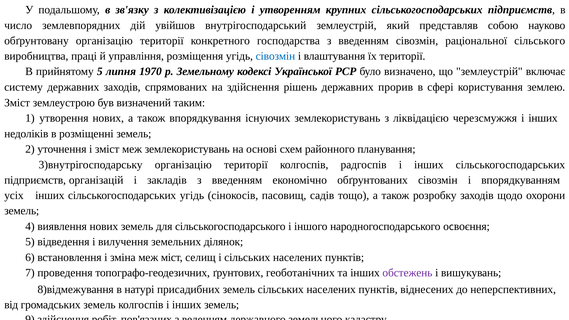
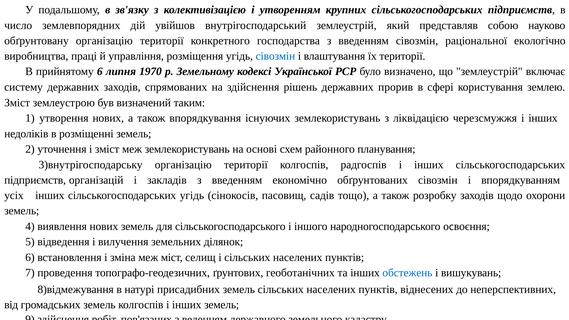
сільського: сільського -> екологічно
5: 5 -> 6
обстежень colour: purple -> blue
